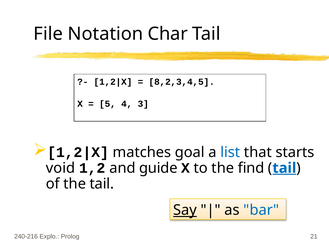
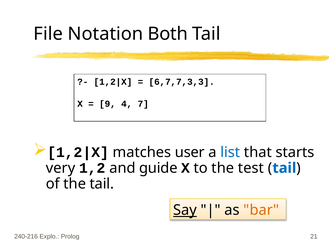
Char: Char -> Both
8,2,3,4,5: 8,2,3,4,5 -> 6,7,7,3,3
5: 5 -> 9
3: 3 -> 7
goal: goal -> user
void: void -> very
find: find -> test
tail at (284, 168) underline: present -> none
bar colour: blue -> orange
